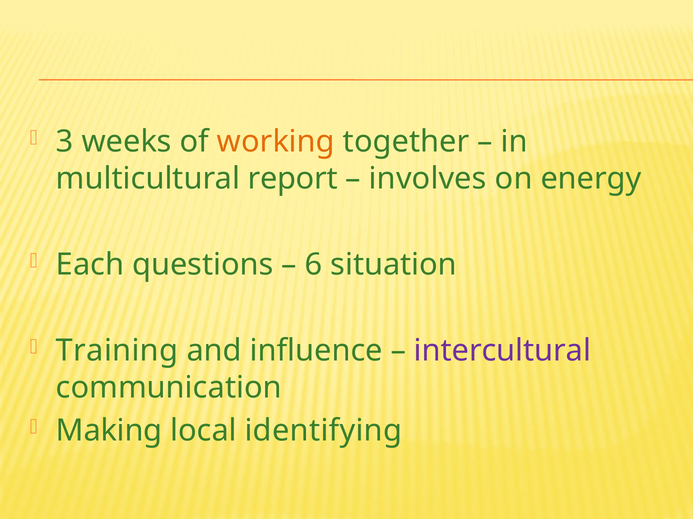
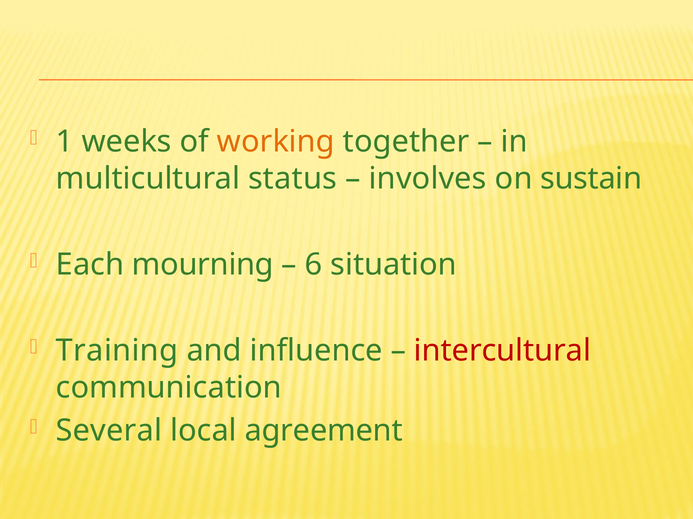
3: 3 -> 1
report: report -> status
energy: energy -> sustain
questions: questions -> mourning
intercultural colour: purple -> red
Making: Making -> Several
identifying: identifying -> agreement
